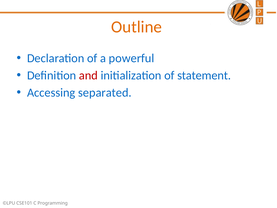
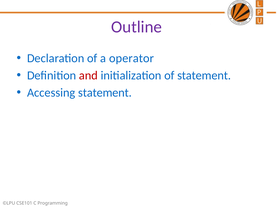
Outline colour: orange -> purple
powerful: powerful -> operator
Accessing separated: separated -> statement
